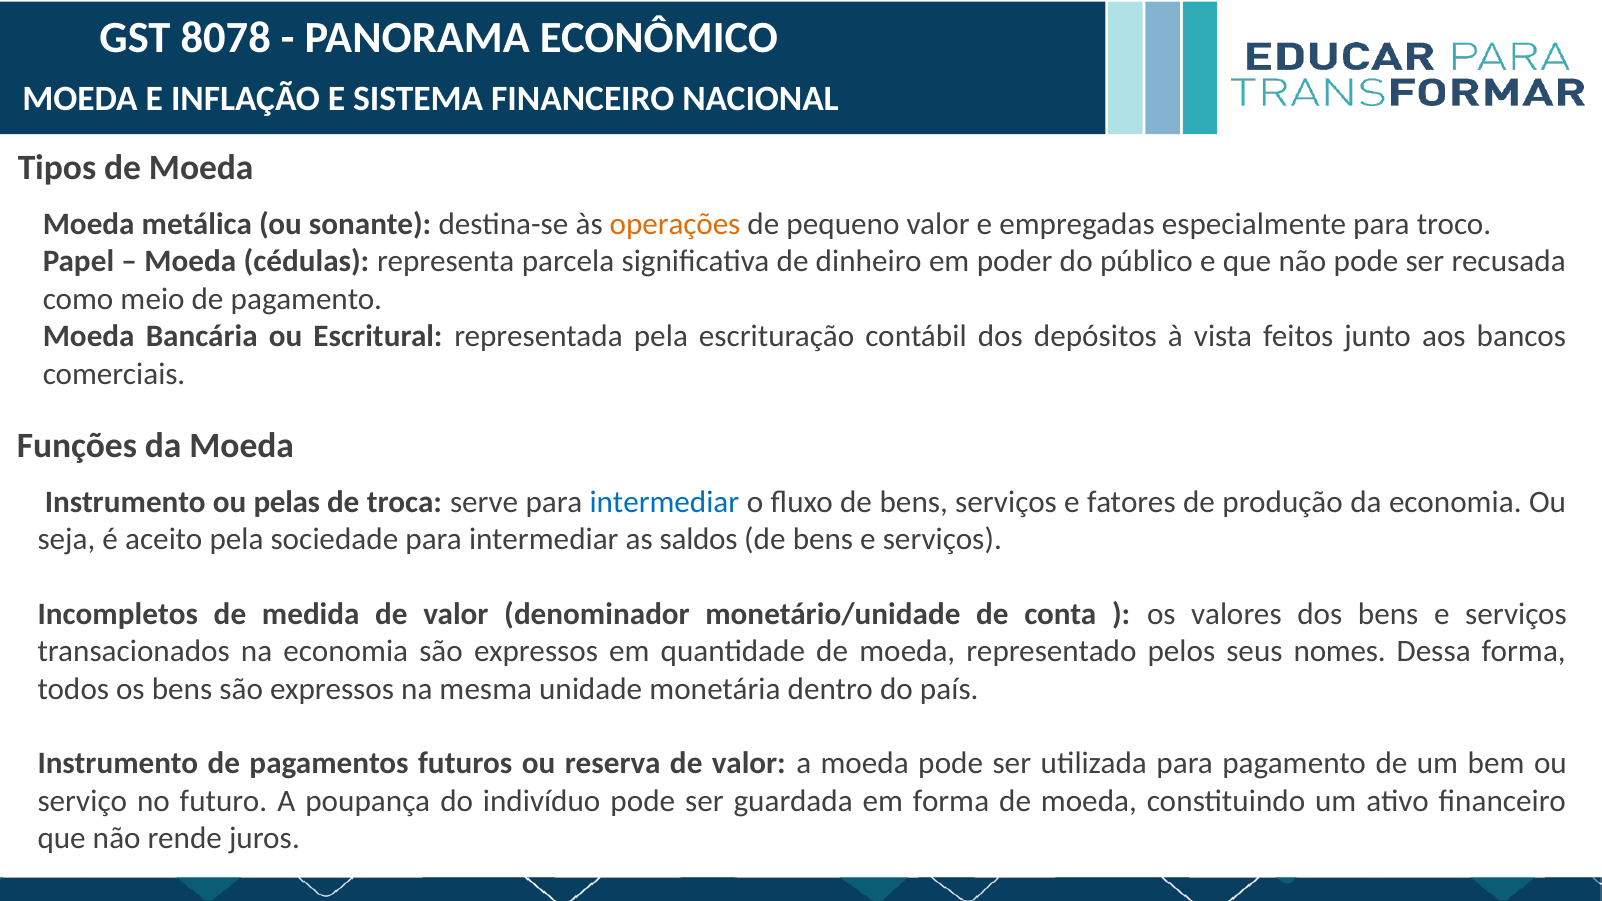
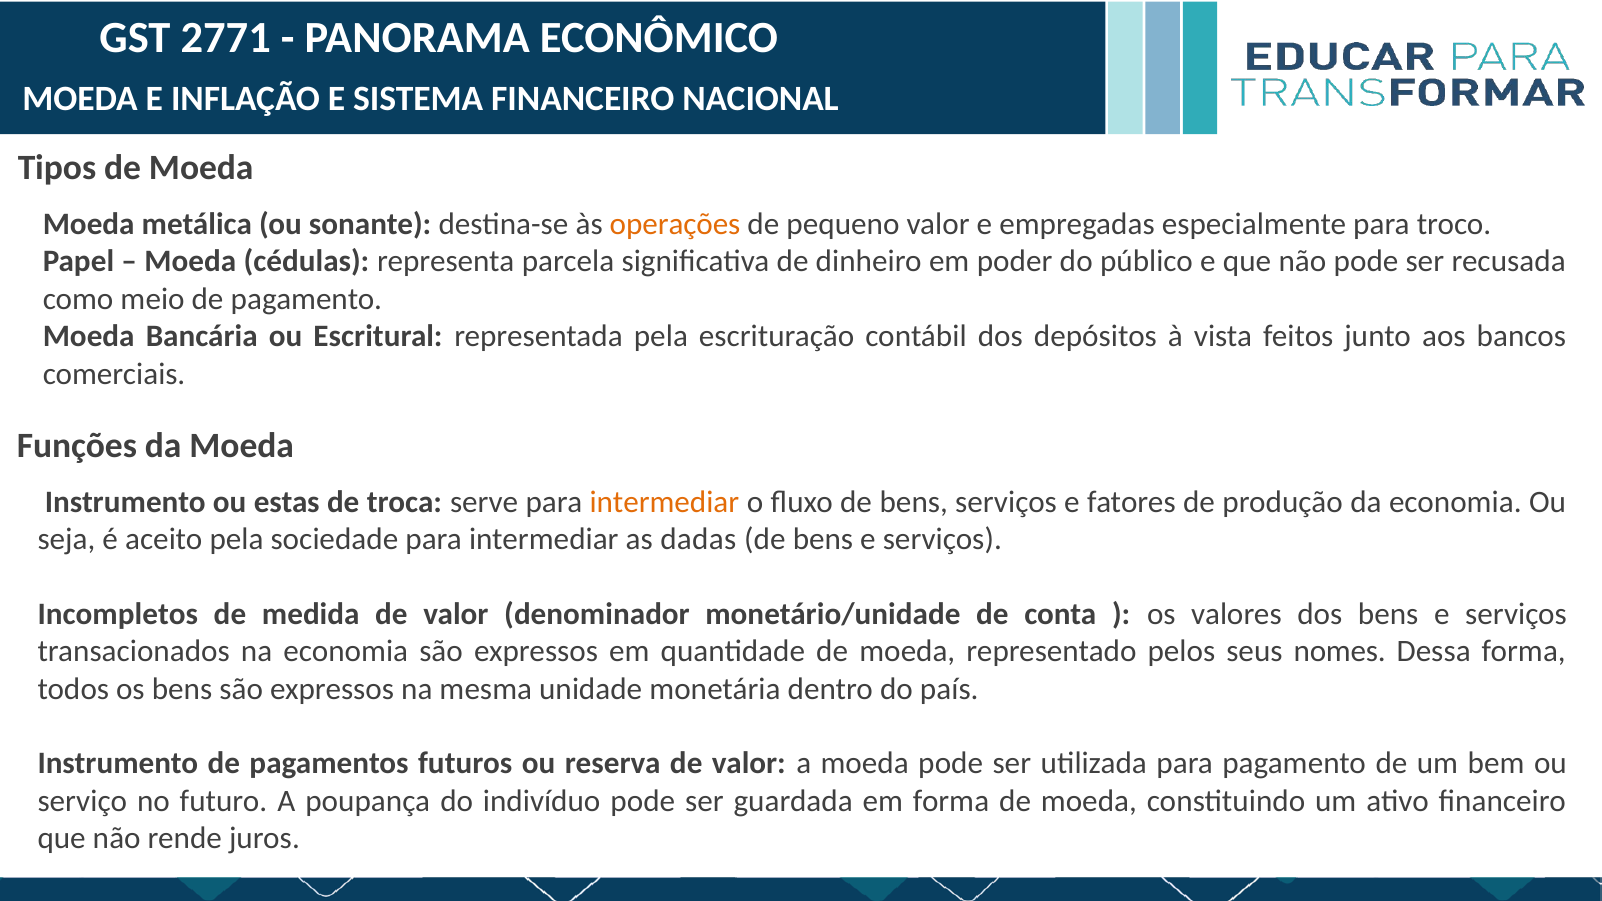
8078: 8078 -> 2771
pelas: pelas -> estas
intermediar at (664, 502) colour: blue -> orange
saldos: saldos -> dadas
